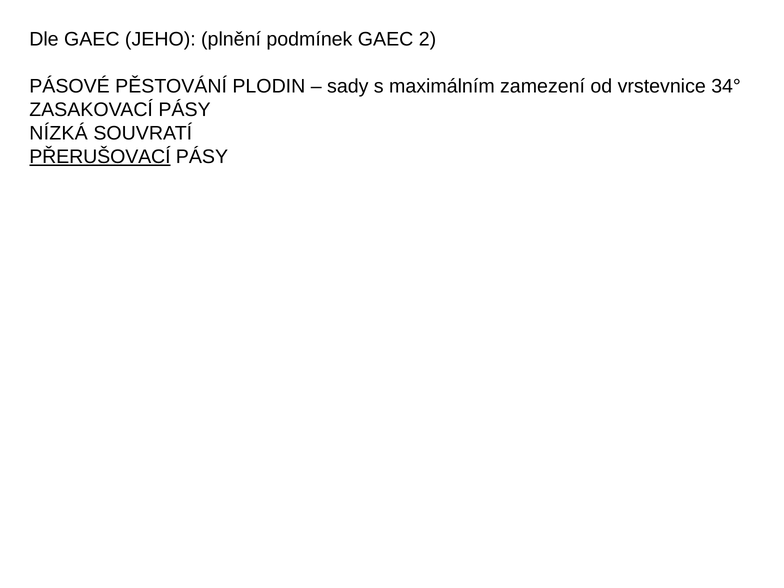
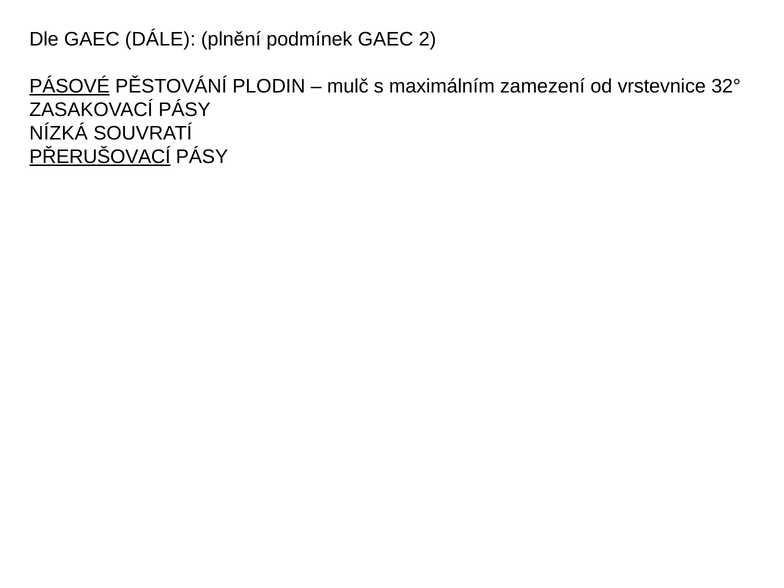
JEHO: JEHO -> DÁLE
PÁSOVÉ underline: none -> present
sady: sady -> mulč
34°: 34° -> 32°
